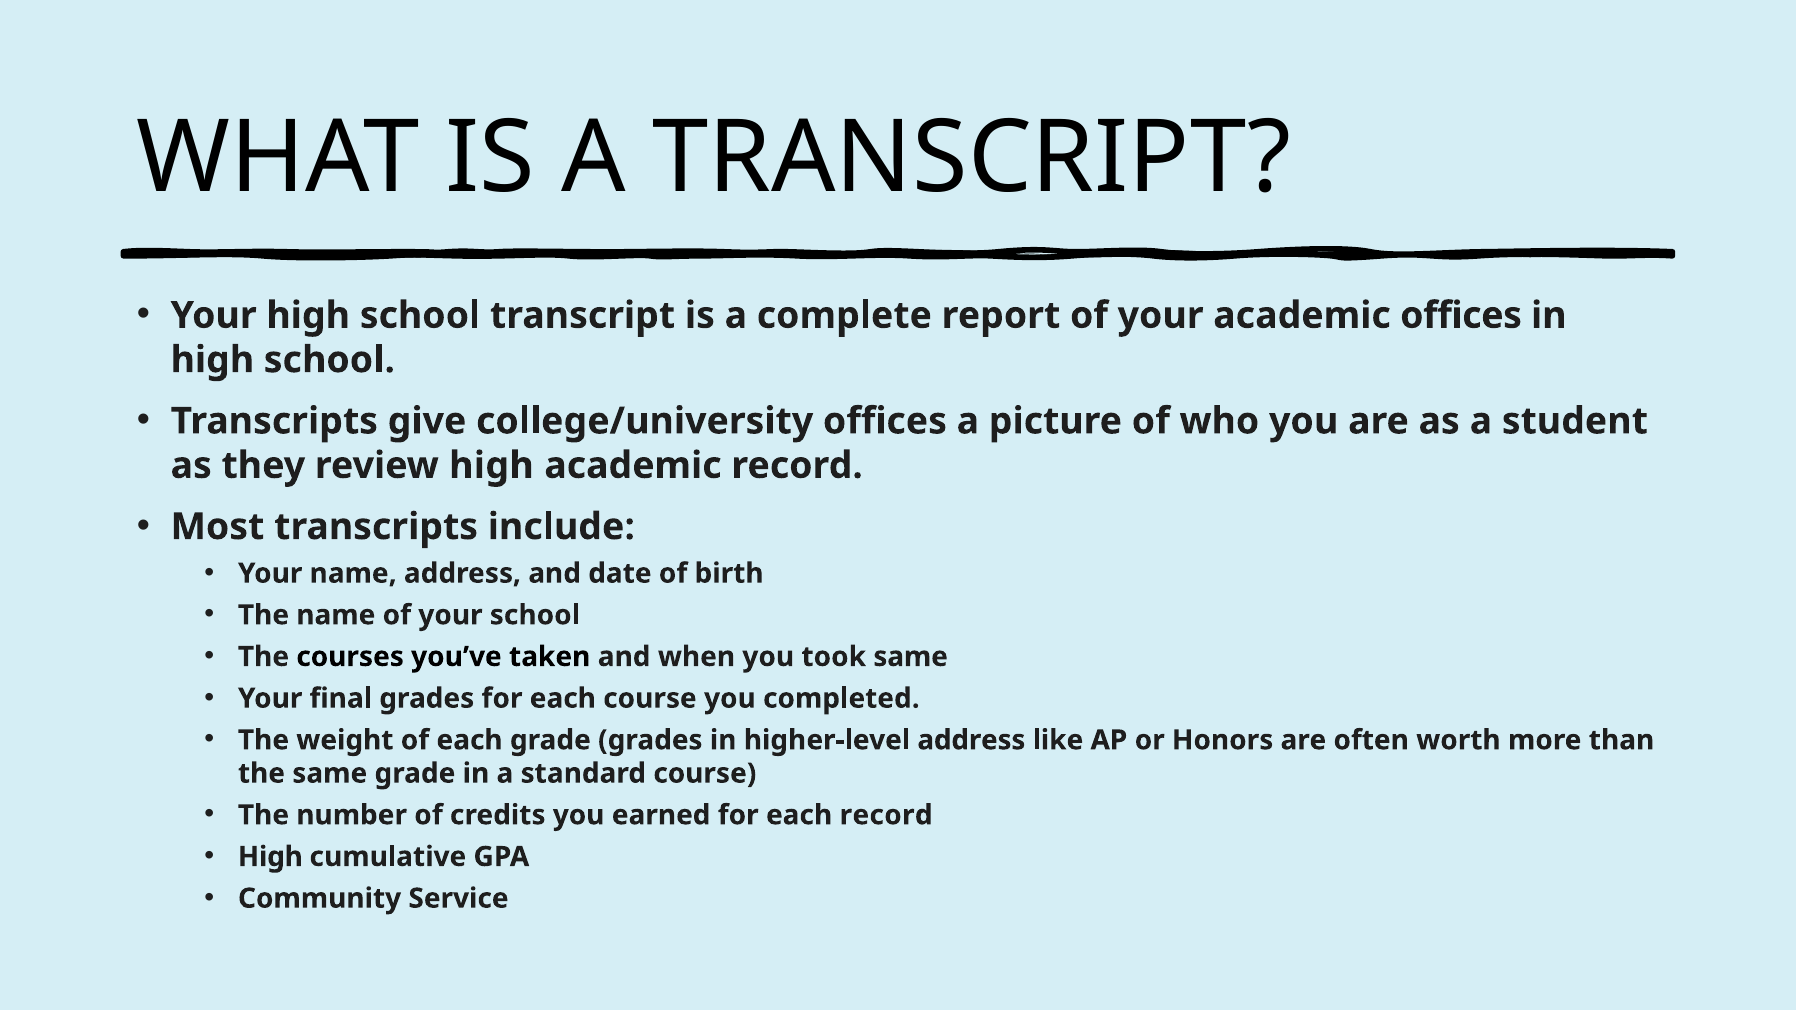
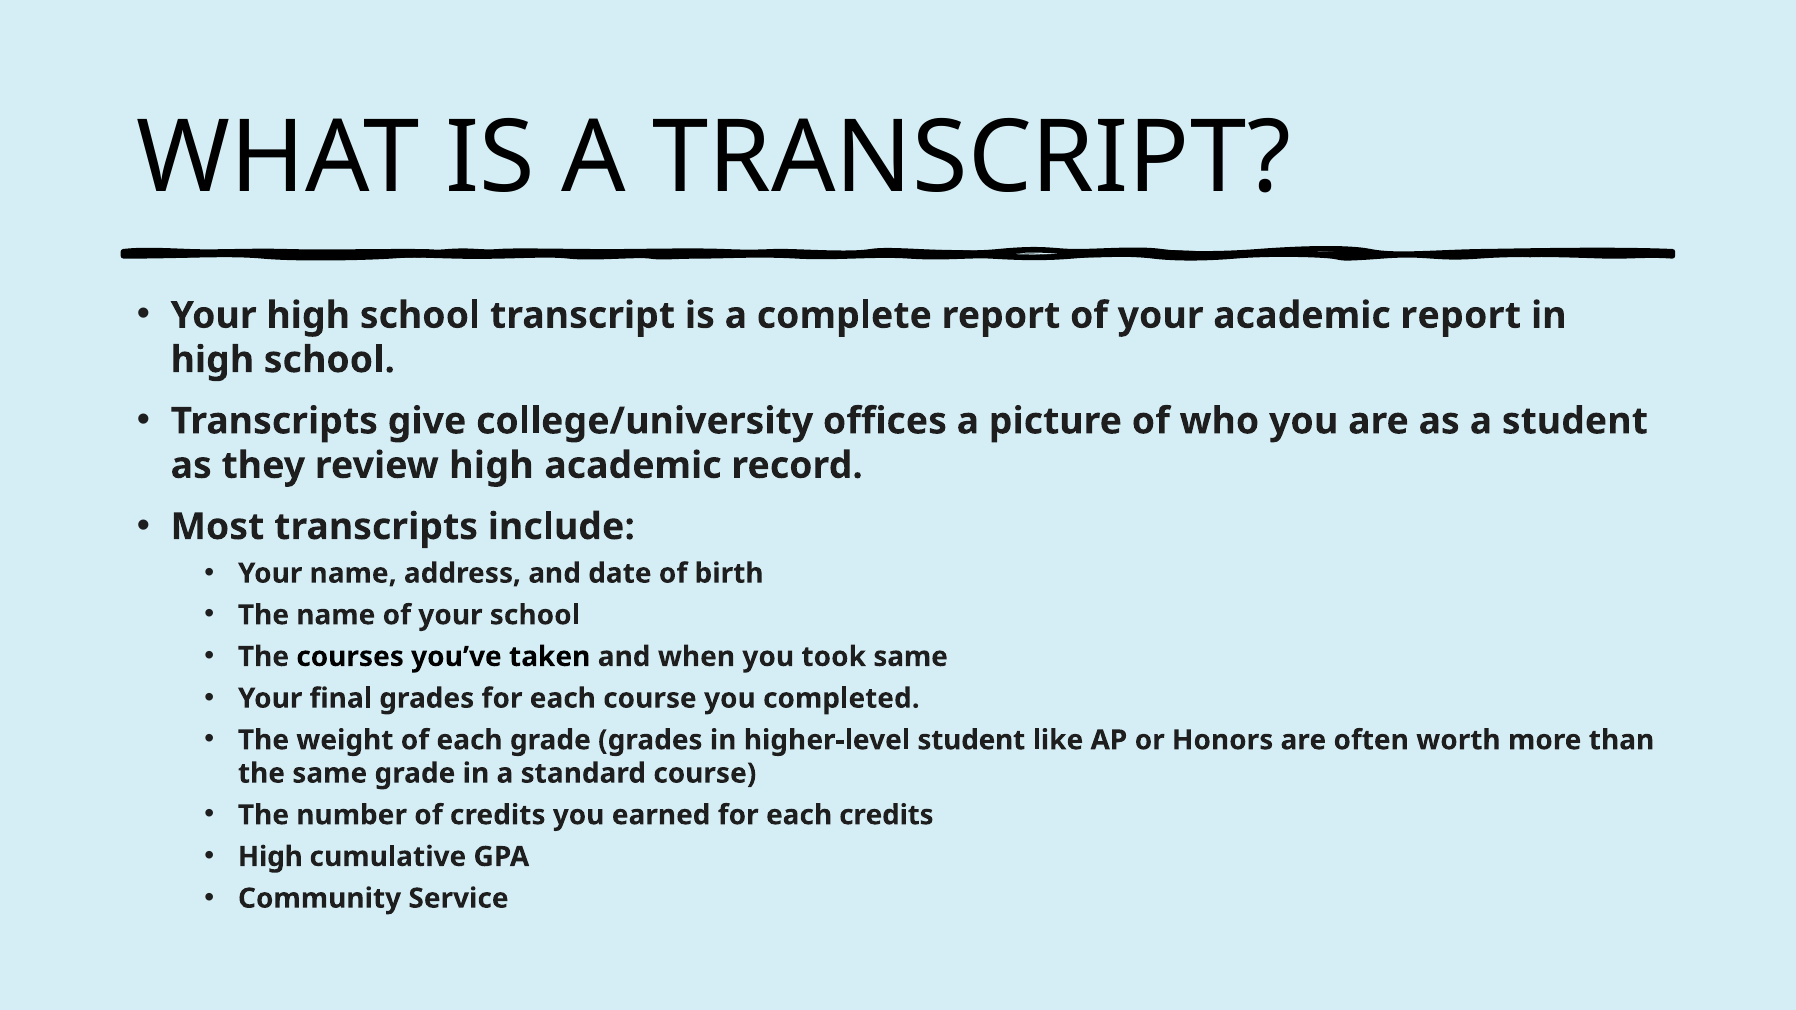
academic offices: offices -> report
higher-level address: address -> student
each record: record -> credits
